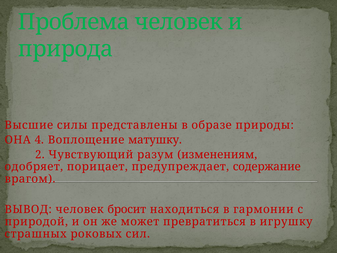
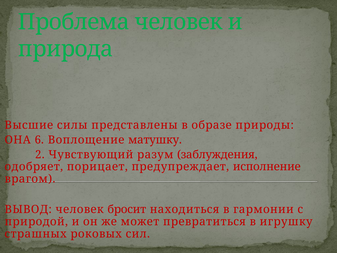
4: 4 -> 6
изменениям: изменениям -> заблуждения
содержание: содержание -> исполнение
